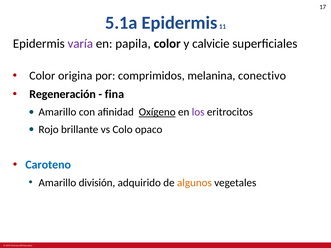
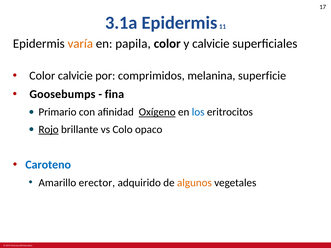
5.1a: 5.1a -> 3.1a
varía colour: purple -> orange
Color origina: origina -> calvicie
conectivo: conectivo -> superficie
Regeneración: Regeneración -> Goosebumps
Amarillo at (57, 112): Amarillo -> Primario
los colour: purple -> blue
Rojo underline: none -> present
división: división -> erector
